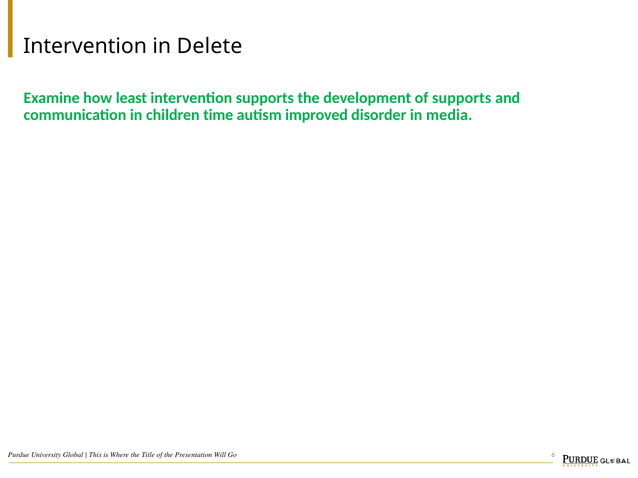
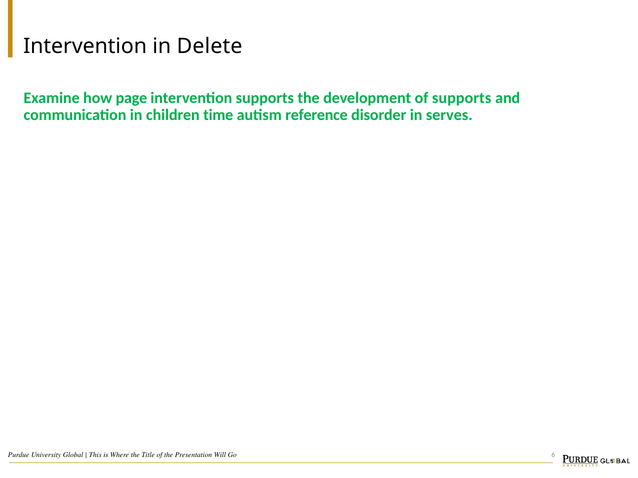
least: least -> page
improved: improved -> reference
media: media -> serves
